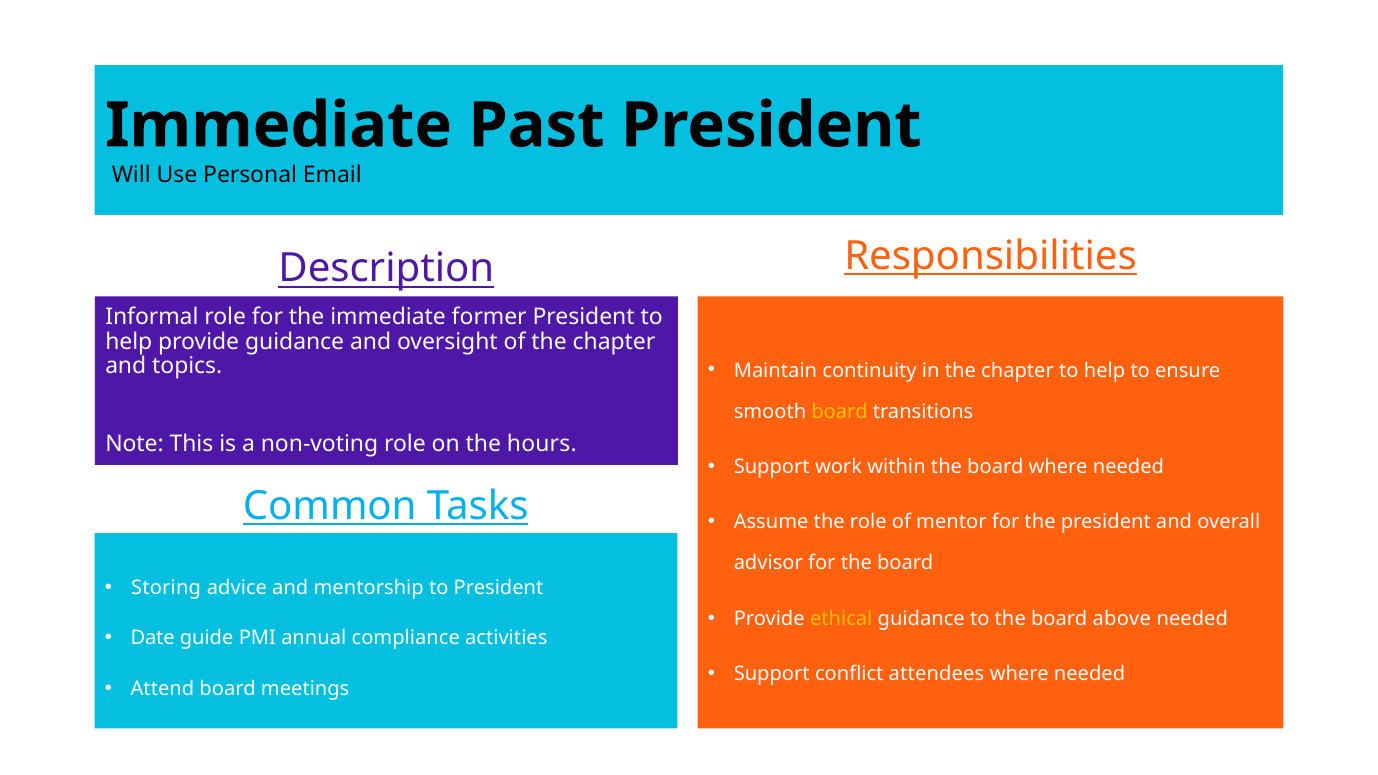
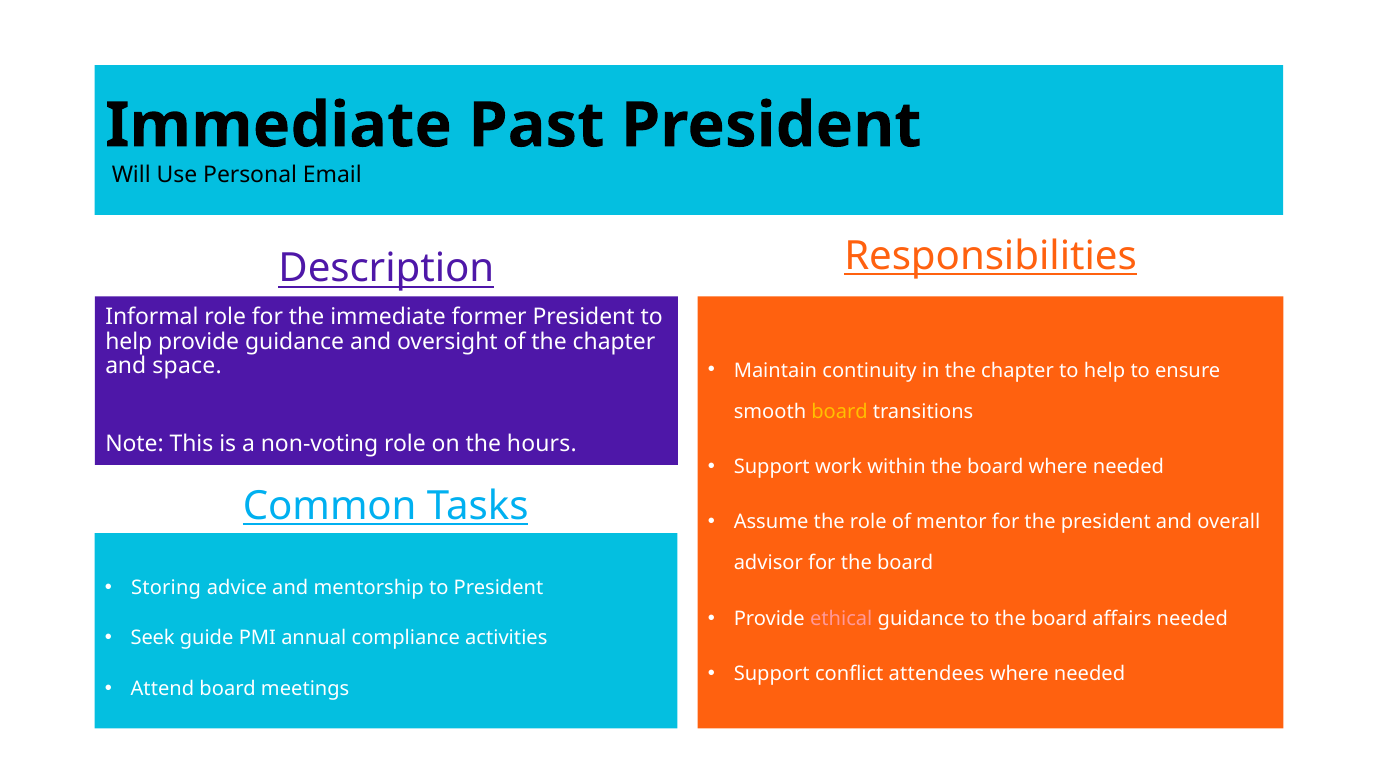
topics: topics -> space
ethical colour: yellow -> pink
above: above -> affairs
Date: Date -> Seek
